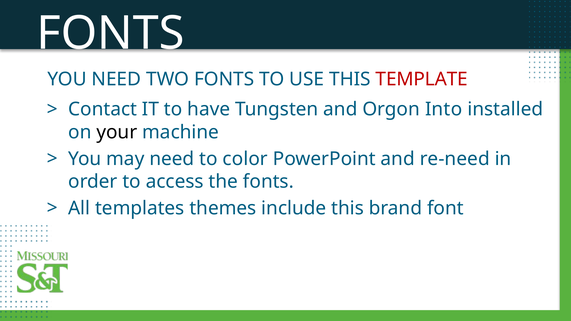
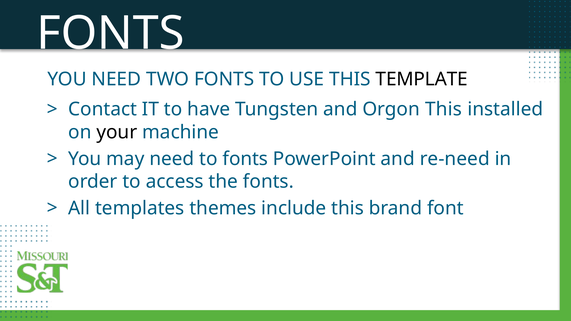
TEMPLATE colour: red -> black
Orgon Into: Into -> This
to color: color -> fonts
